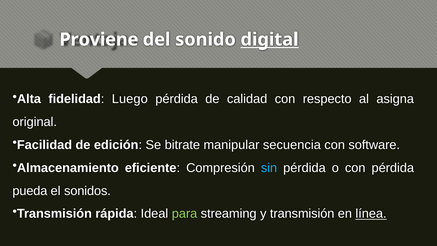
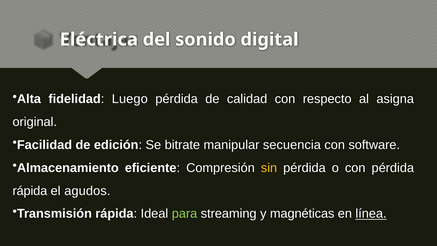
Proviene: Proviene -> Eléctrica
digital underline: present -> none
sin colour: light blue -> yellow
pueda at (30, 191): pueda -> rápida
sonidos: sonidos -> agudos
y transmisión: transmisión -> magnéticas
